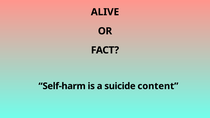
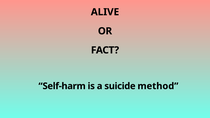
content: content -> method
